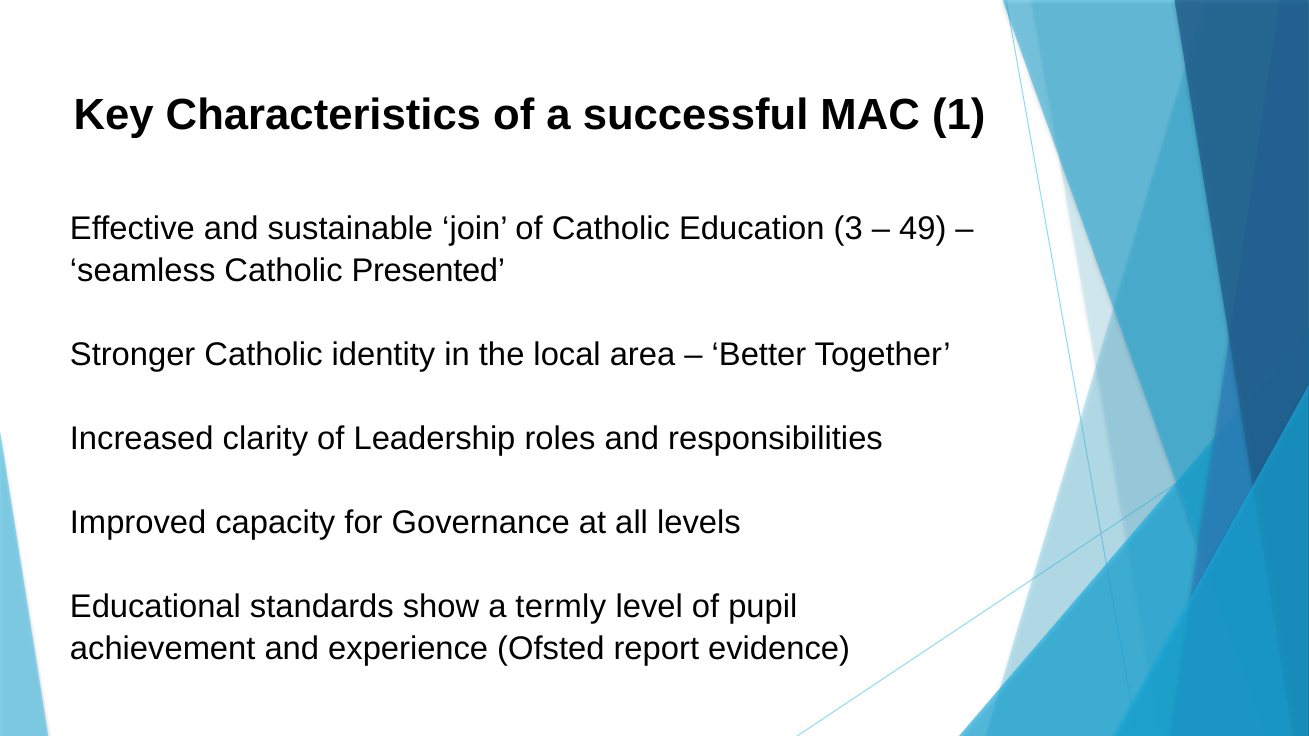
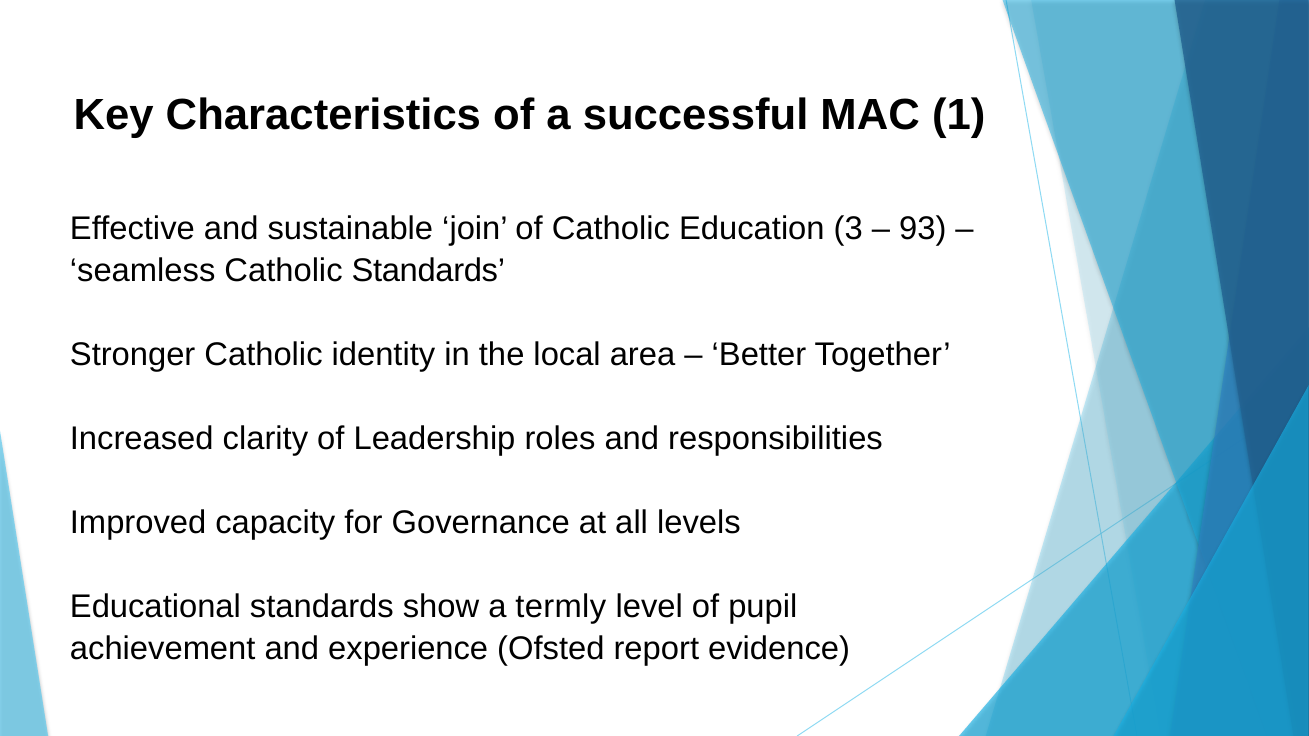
49: 49 -> 93
Catholic Presented: Presented -> Standards
